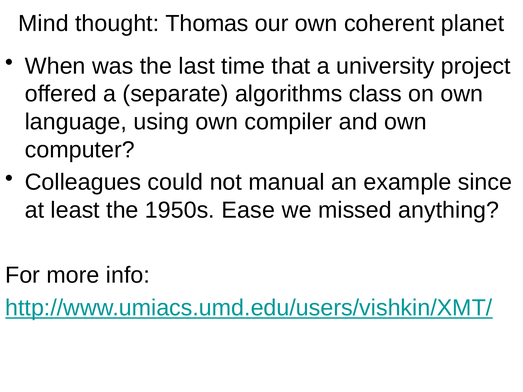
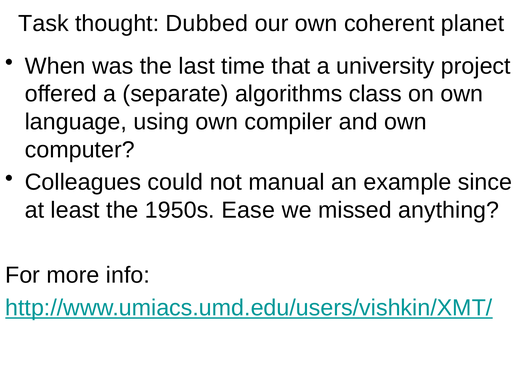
Mind: Mind -> Task
Thomas: Thomas -> Dubbed
